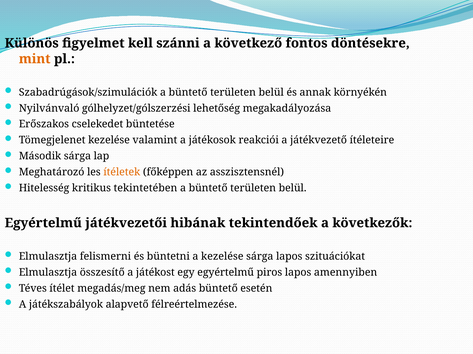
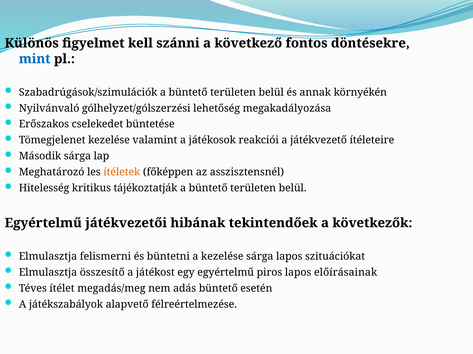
mint colour: orange -> blue
tekintetében: tekintetében -> tájékoztatják
amennyiben: amennyiben -> előírásainak
